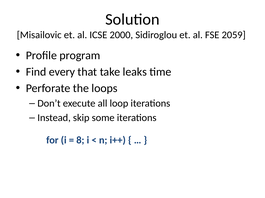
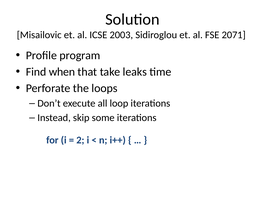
2000: 2000 -> 2003
2059: 2059 -> 2071
every: every -> when
8: 8 -> 2
